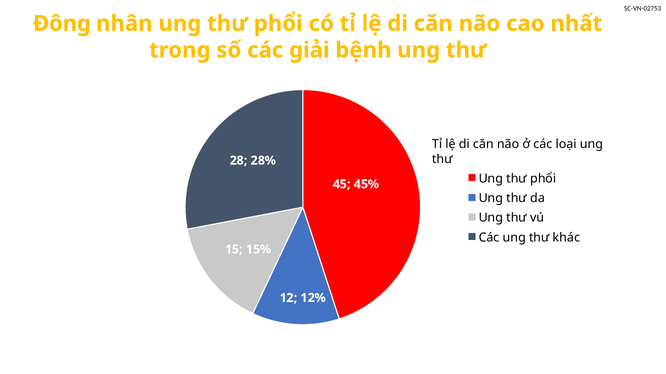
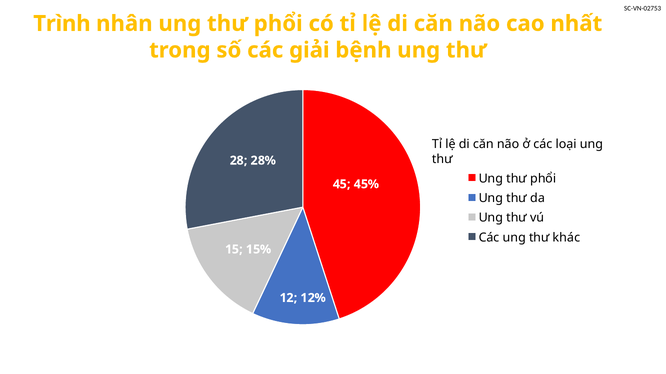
Đông: Đông -> Trình
